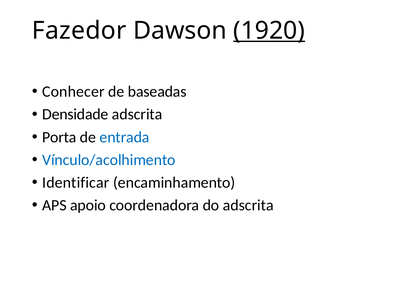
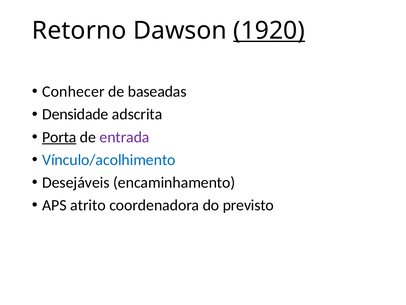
Fazedor: Fazedor -> Retorno
Porta underline: none -> present
entrada colour: blue -> purple
Identificar: Identificar -> Desejáveis
apoio: apoio -> atrito
do adscrita: adscrita -> previsto
